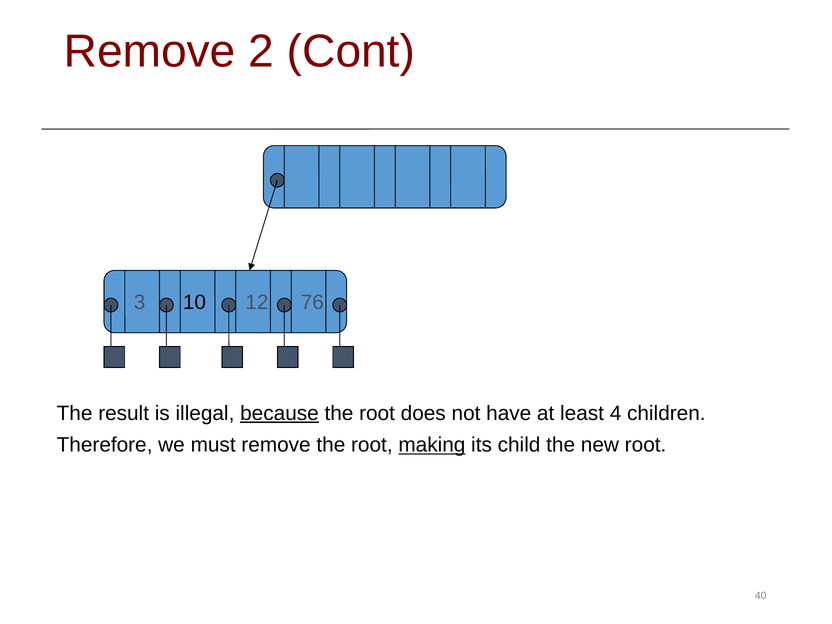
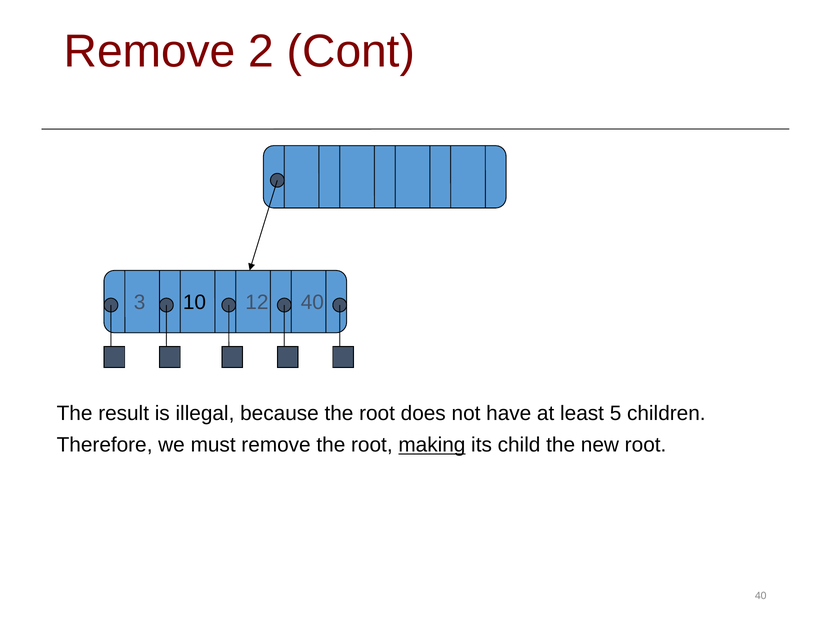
10 76: 76 -> 40
because underline: present -> none
4: 4 -> 5
